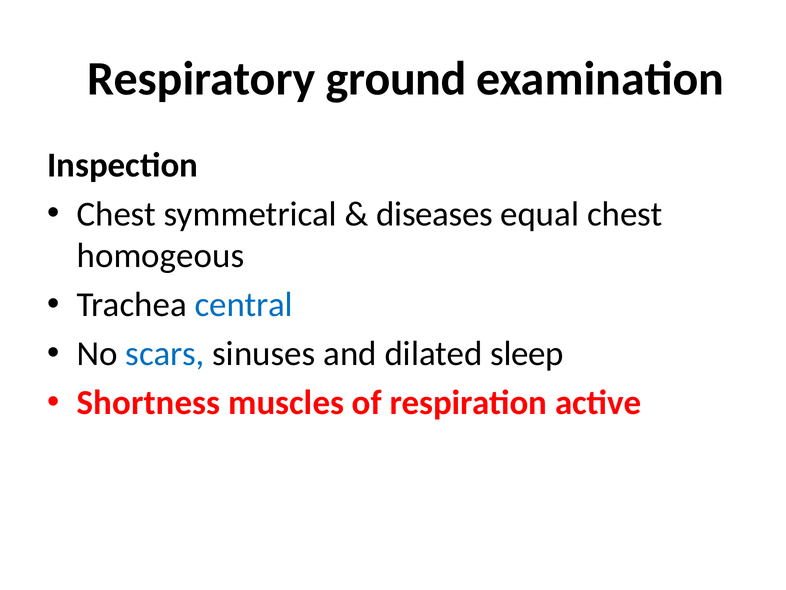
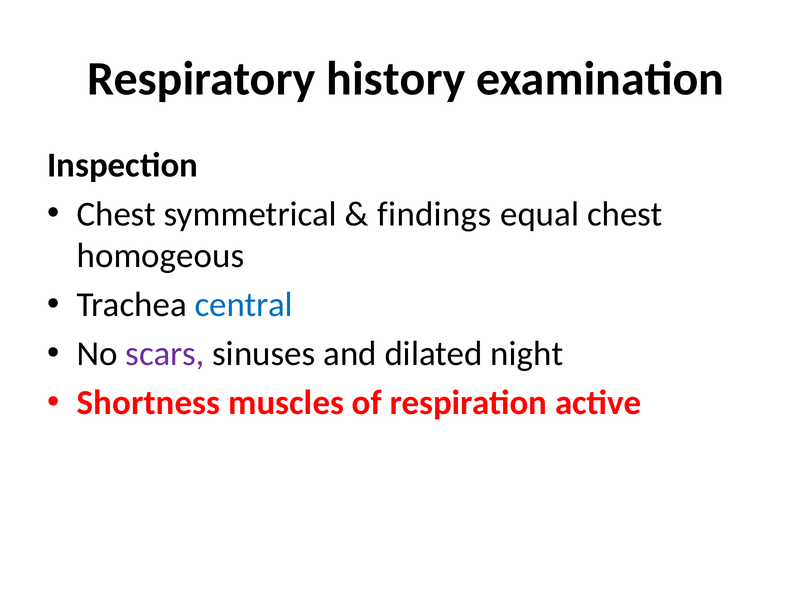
ground: ground -> history
diseases: diseases -> findings
scars colour: blue -> purple
sleep: sleep -> night
